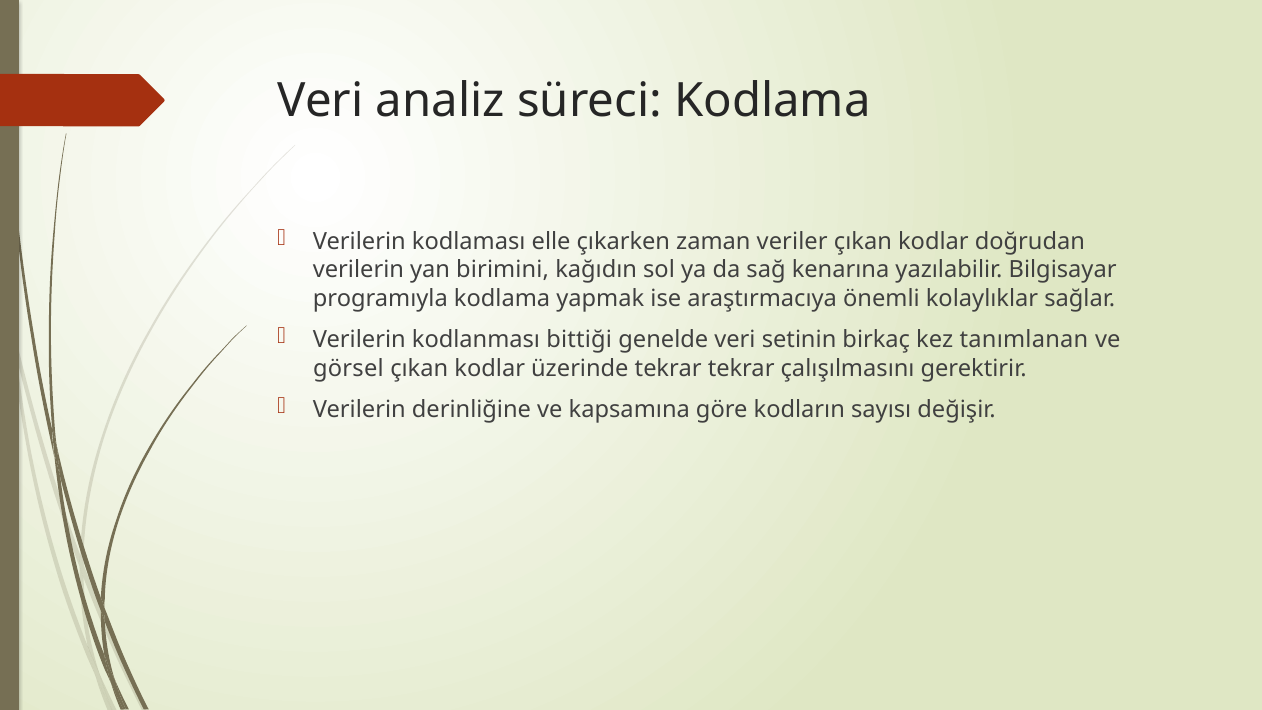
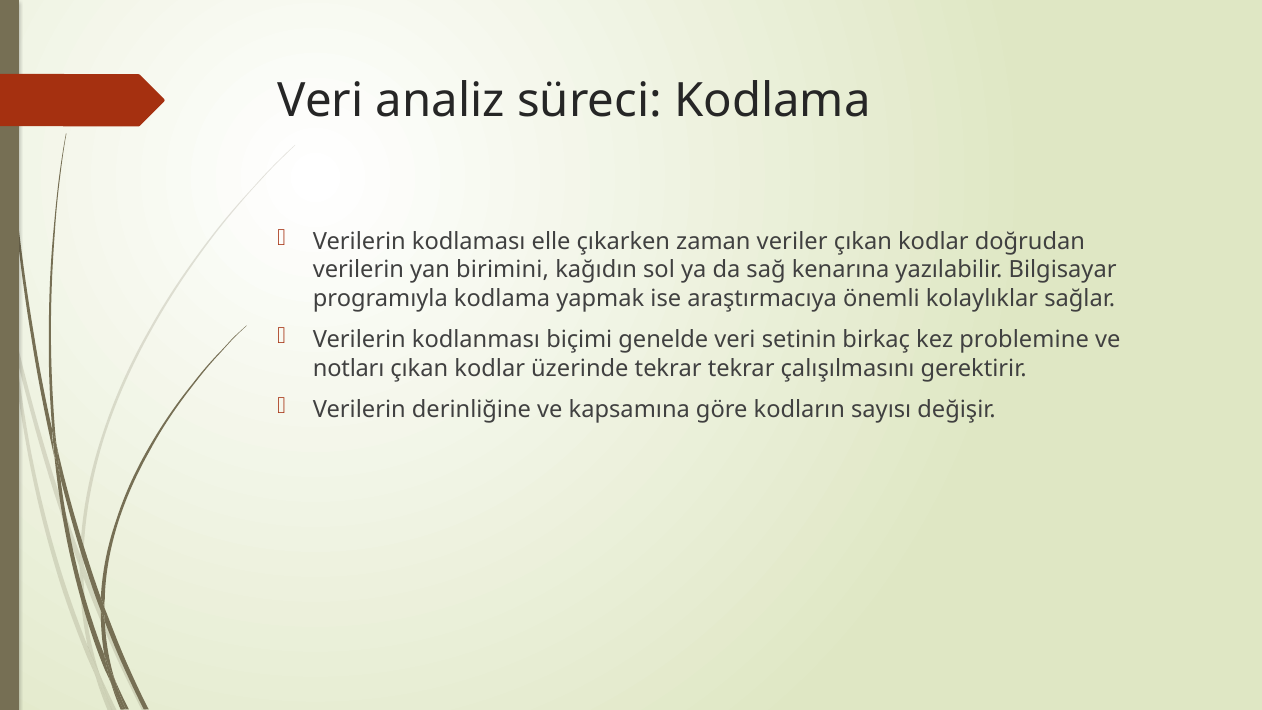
bittiği: bittiği -> biçimi
tanımlanan: tanımlanan -> problemine
görsel: görsel -> notları
